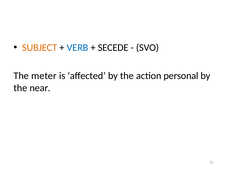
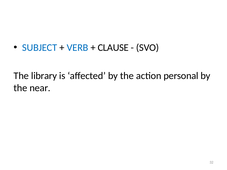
SUBJECT colour: orange -> blue
SECEDE: SECEDE -> CLAUSE
meter: meter -> library
